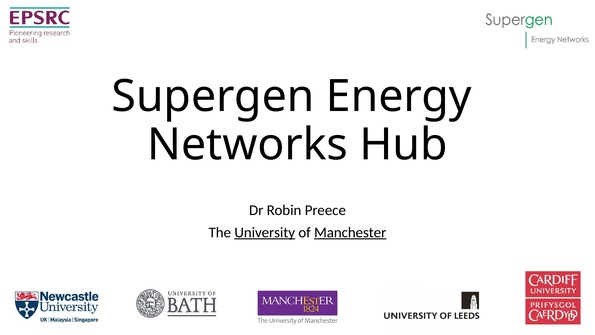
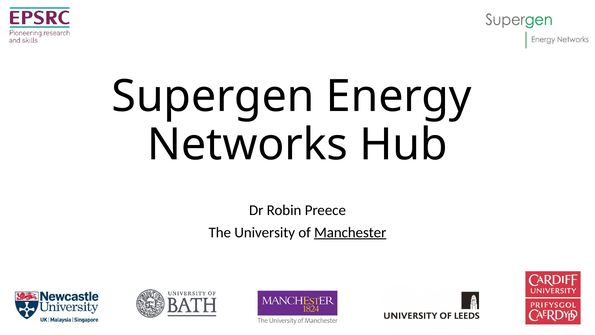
University underline: present -> none
